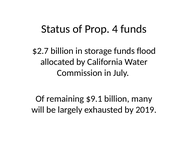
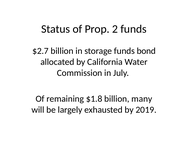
4: 4 -> 2
flood: flood -> bond
$9.1: $9.1 -> $1.8
